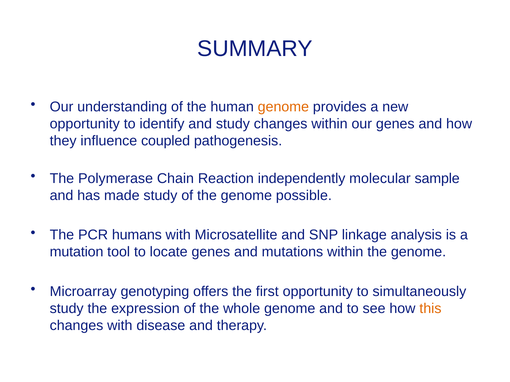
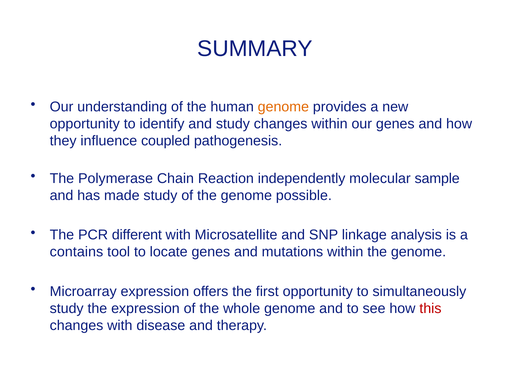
humans: humans -> different
mutation: mutation -> contains
Microarray genotyping: genotyping -> expression
this colour: orange -> red
